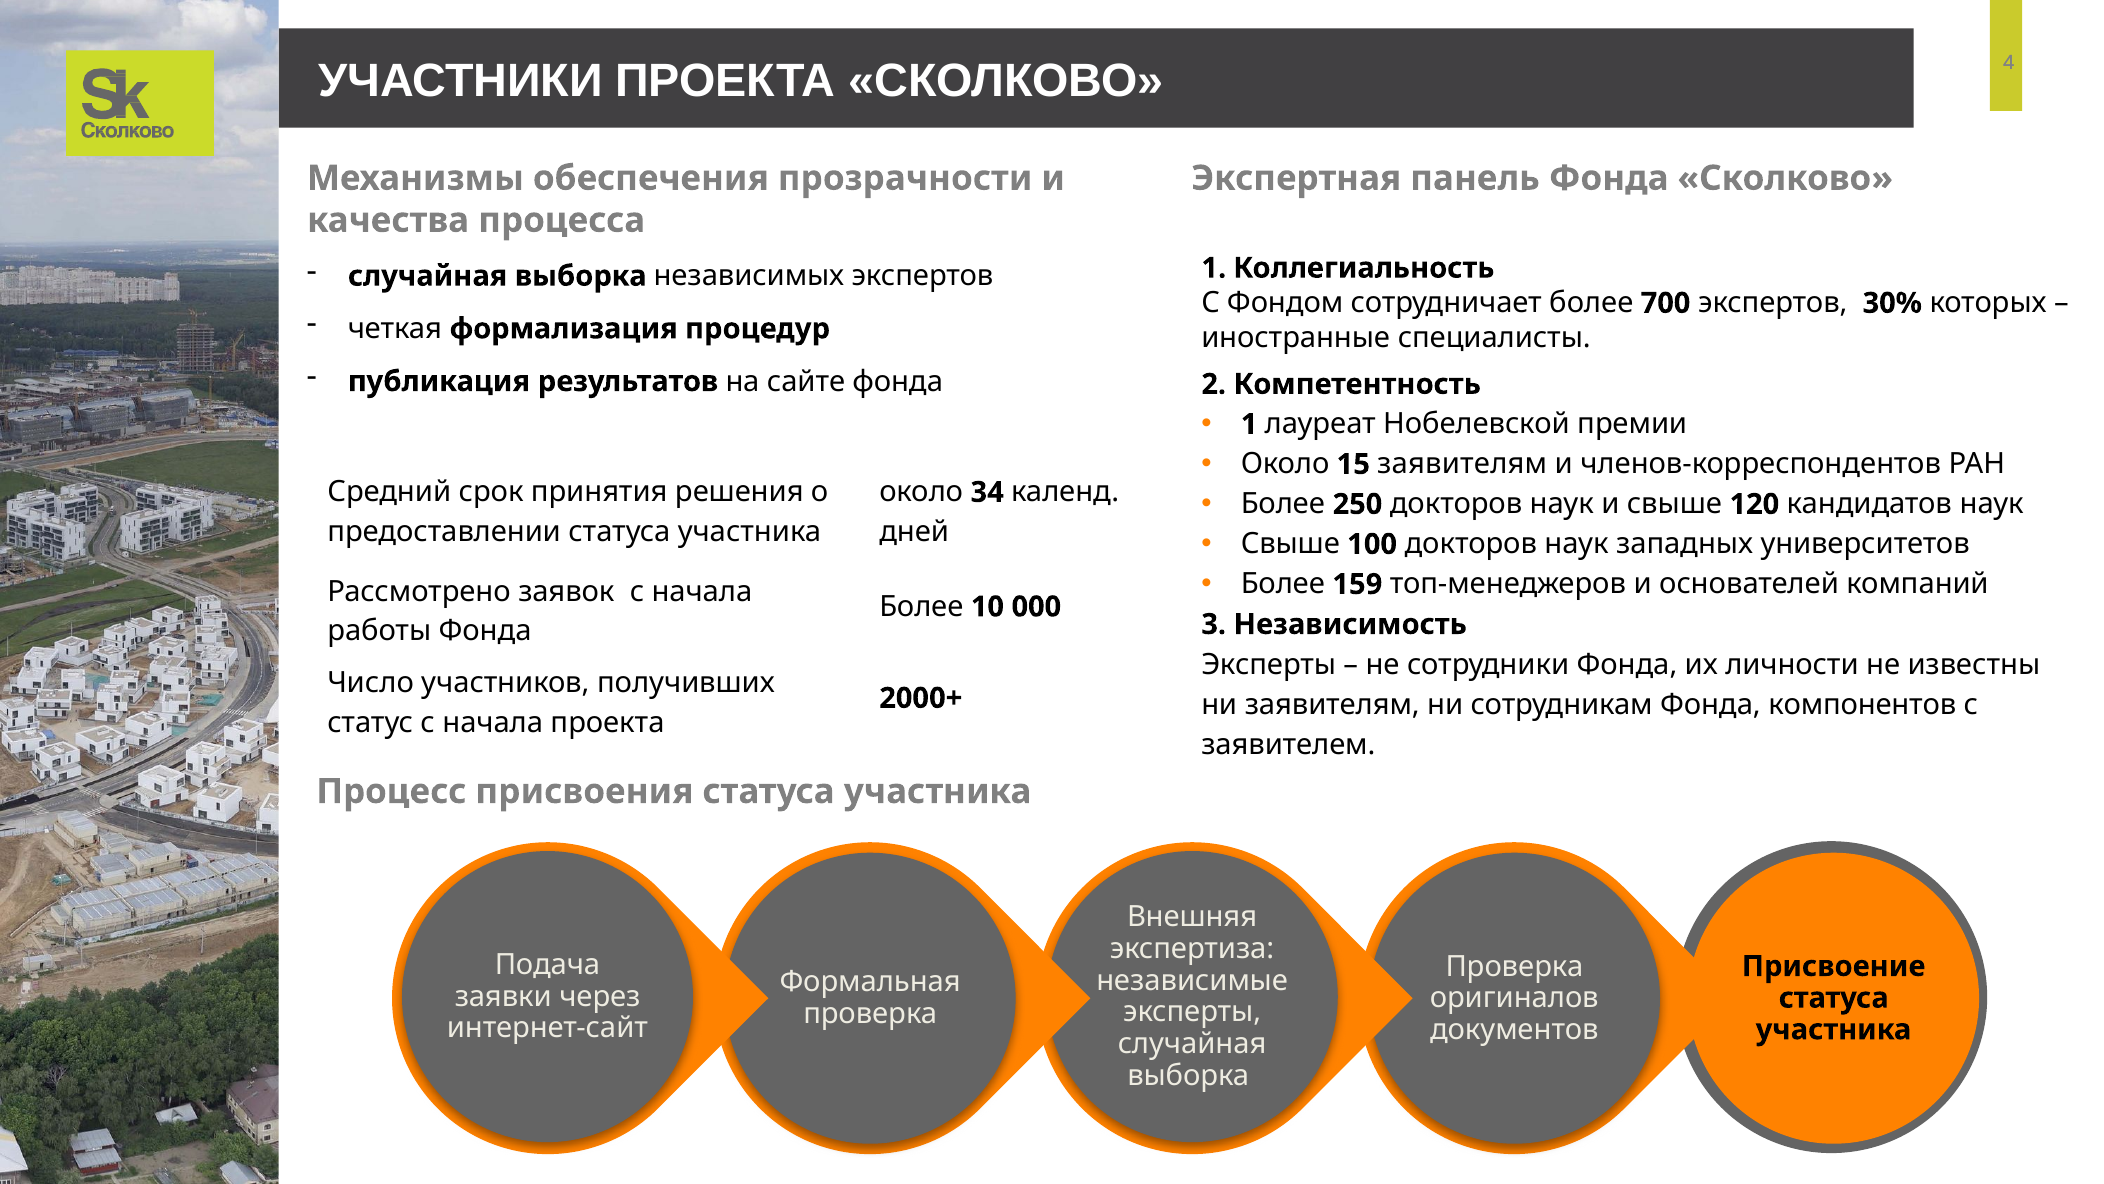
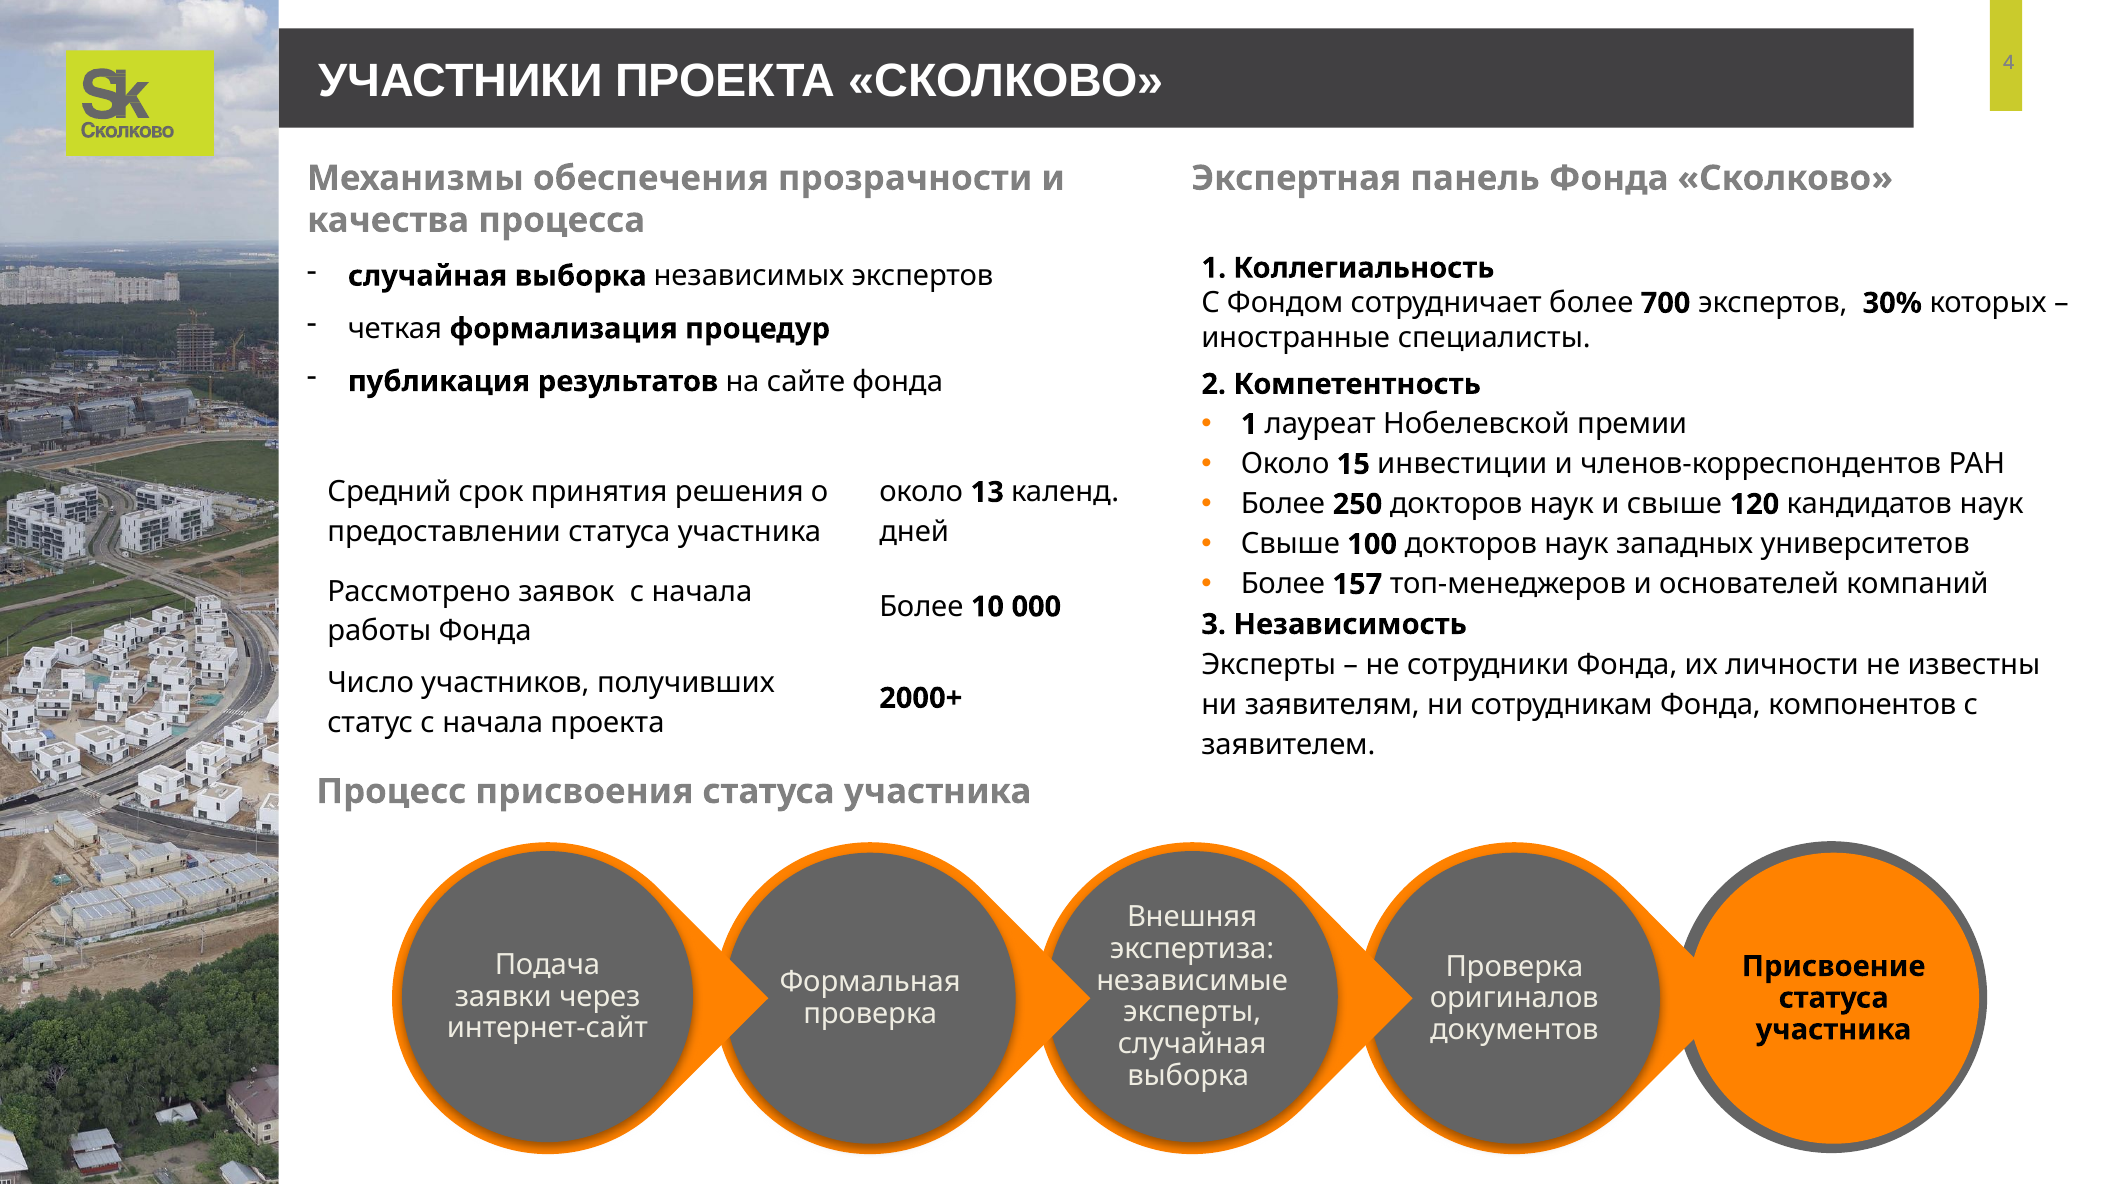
15 заявителям: заявителям -> инвестиции
34: 34 -> 13
159: 159 -> 157
